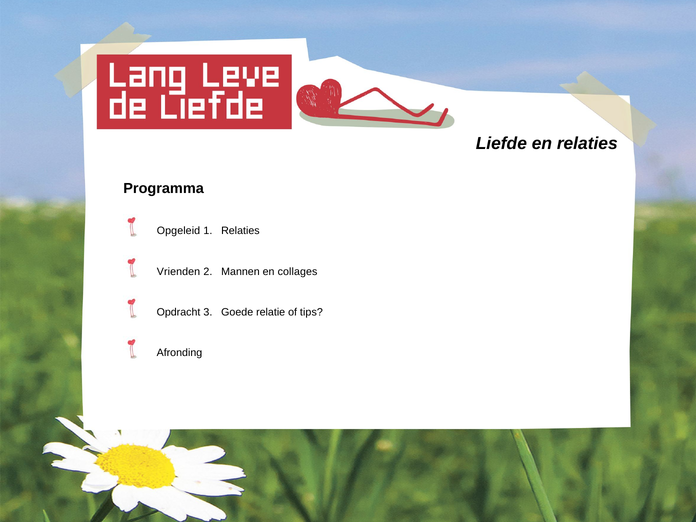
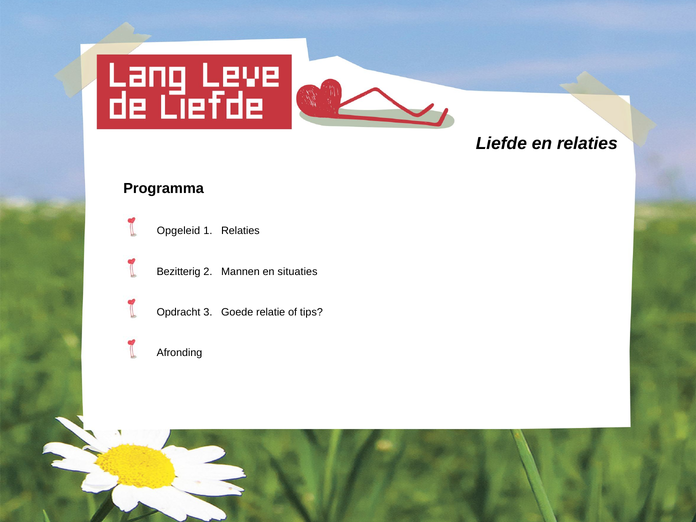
Vrienden: Vrienden -> Bezitterig
collages: collages -> situaties
